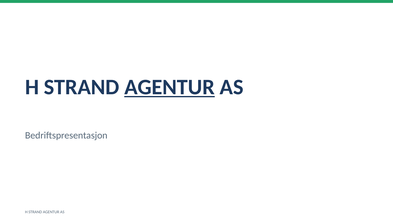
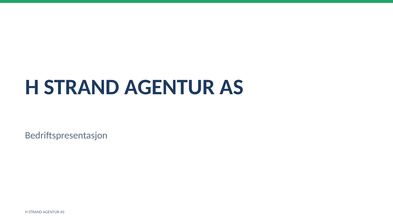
AGENTUR at (170, 87) underline: present -> none
